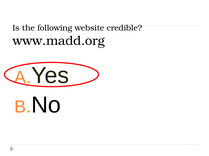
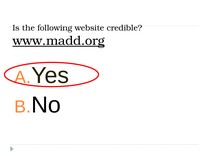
www.madd.org underline: none -> present
